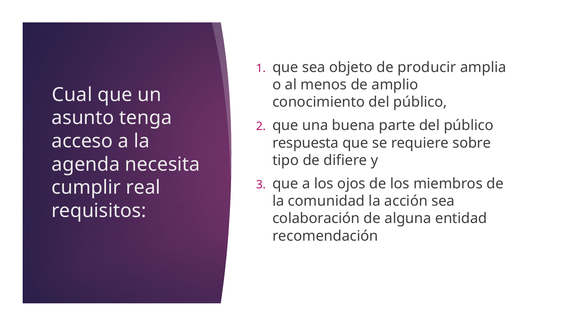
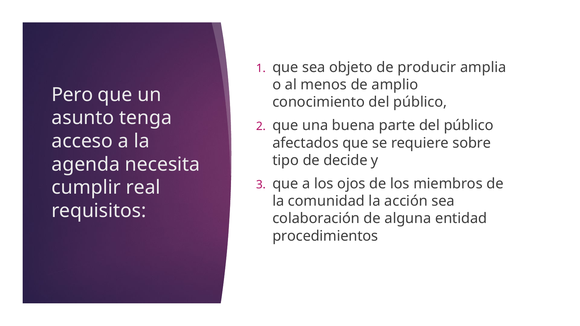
Cual: Cual -> Pero
respuesta: respuesta -> afectados
difiere: difiere -> decide
recomendación: recomendación -> procedimientos
